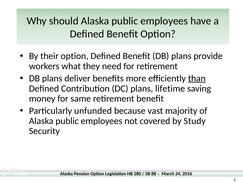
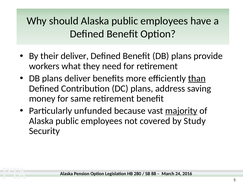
their option: option -> deliver
lifetime: lifetime -> address
majority underline: none -> present
